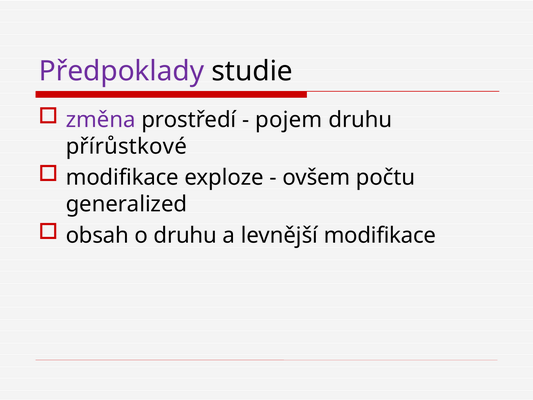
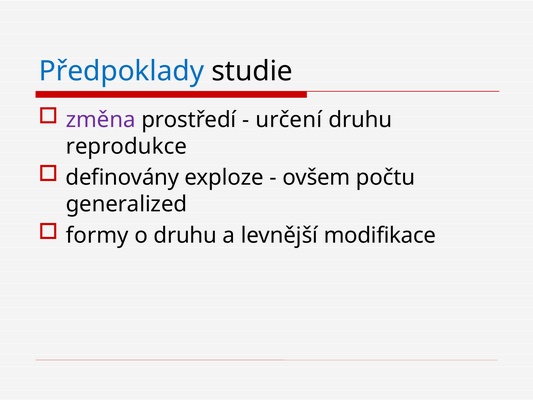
Předpoklady colour: purple -> blue
pojem: pojem -> určení
přírůstkové: přírůstkové -> reprodukce
modifikace at (122, 177): modifikace -> definovány
obsah: obsah -> formy
